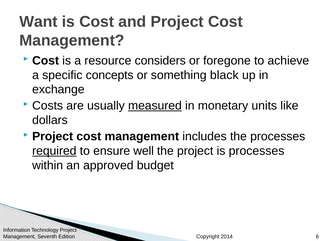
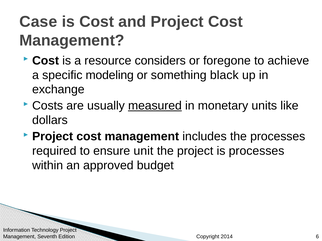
Want: Want -> Case
concepts: concepts -> modeling
required underline: present -> none
well: well -> unit
